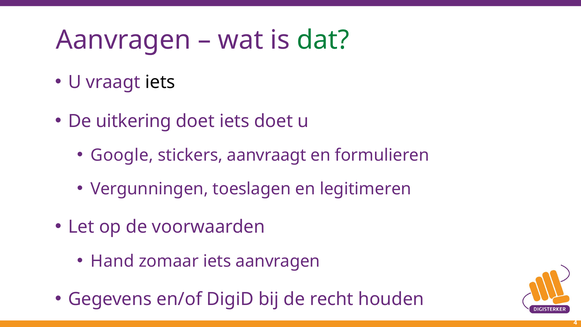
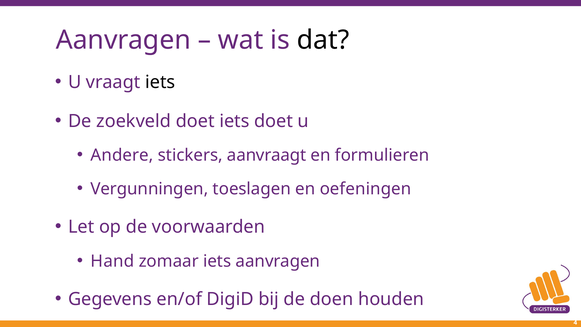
dat colour: green -> black
uitkering: uitkering -> zoekveld
Google: Google -> Andere
legitimeren: legitimeren -> oefeningen
recht: recht -> doen
